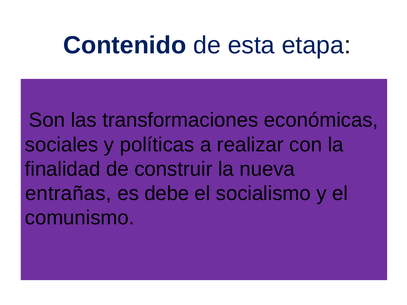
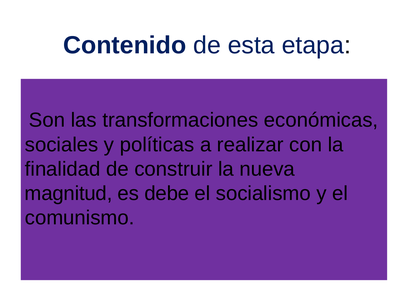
entrañas: entrañas -> magnitud
